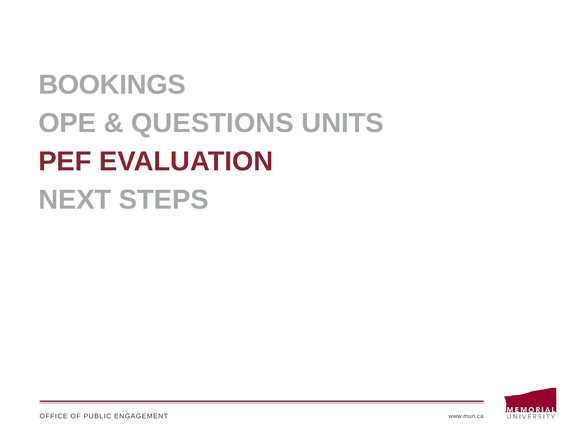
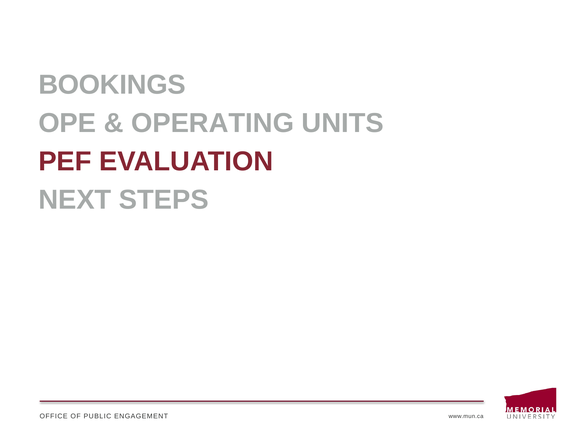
QUESTIONS: QUESTIONS -> OPERATING
